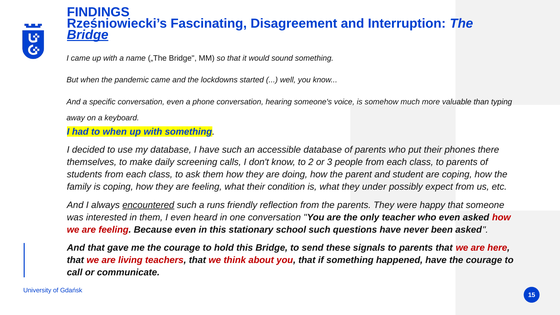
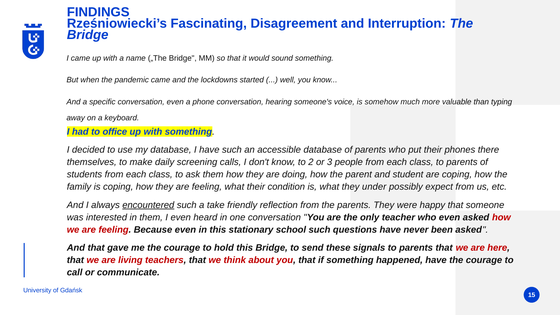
Bridge at (88, 35) underline: present -> none
to when: when -> office
runs: runs -> take
